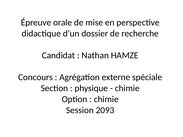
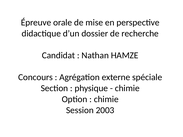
2093: 2093 -> 2003
